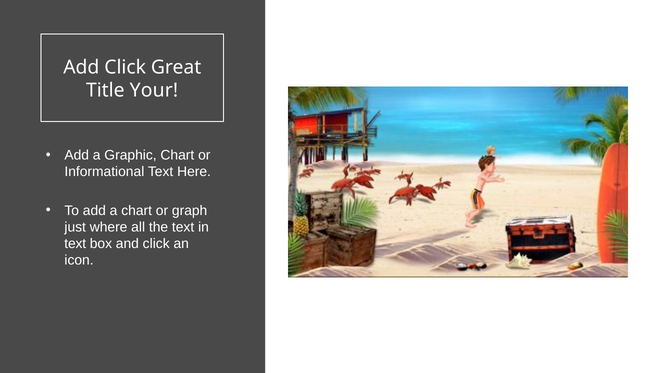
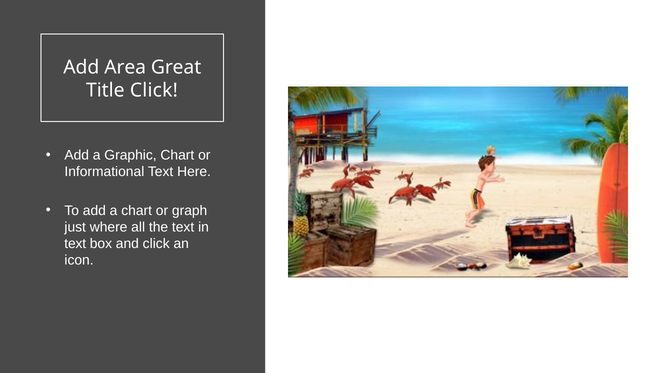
Add Click: Click -> Area
Title Your: Your -> Click
